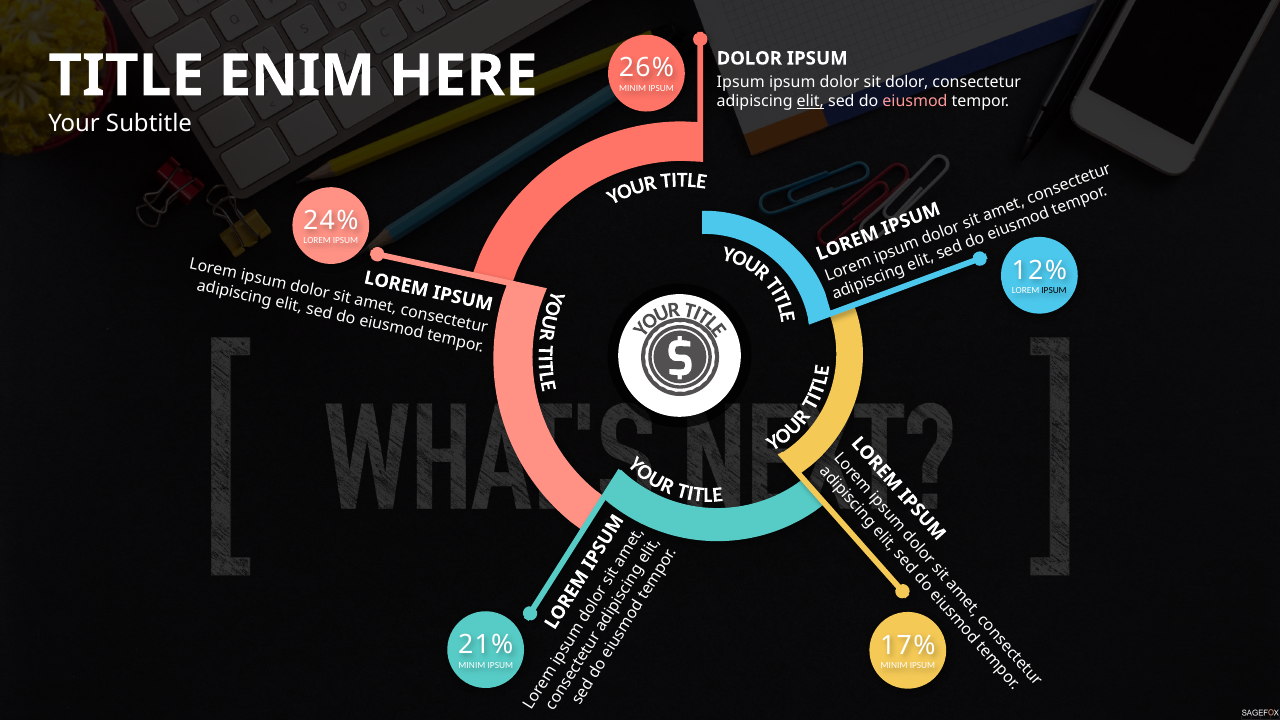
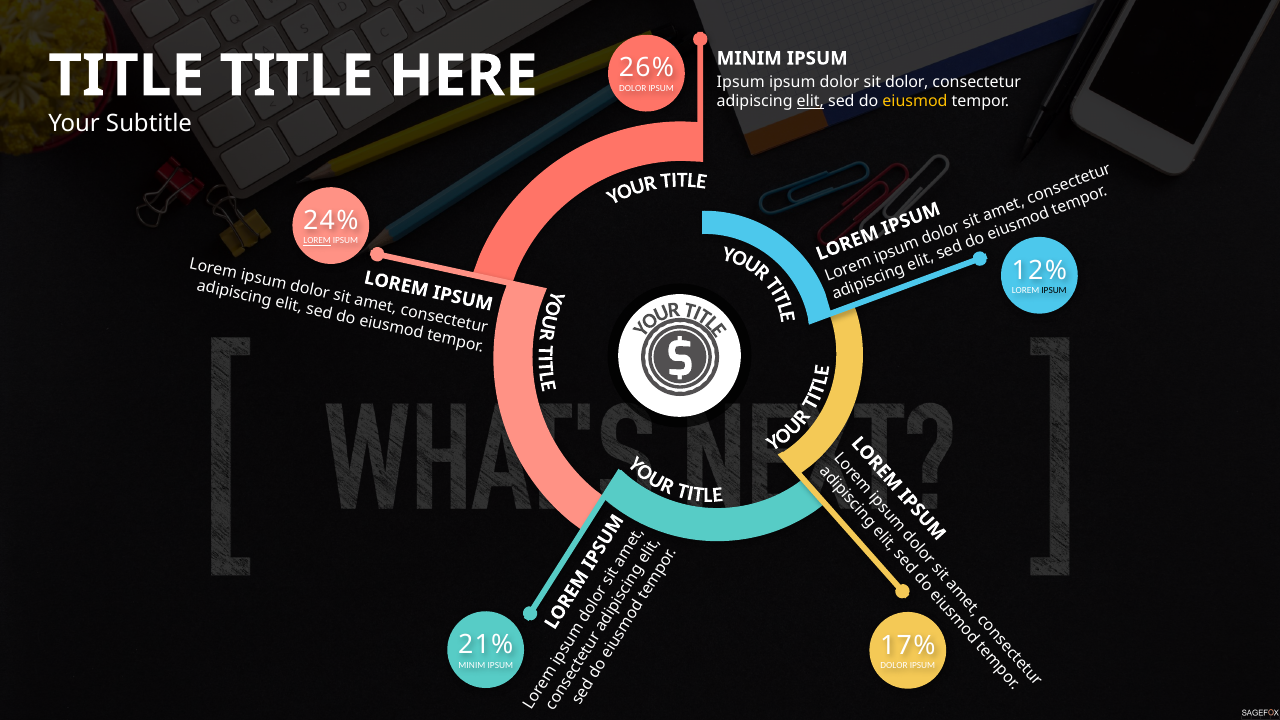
DOLOR at (749, 58): DOLOR -> MINIM
ENIM at (297, 76): ENIM -> TITLE
MINIM at (633, 88): MINIM -> DOLOR
eiusmod colour: pink -> yellow
LOREM at (317, 241) underline: none -> present
MINIM at (894, 666): MINIM -> DOLOR
